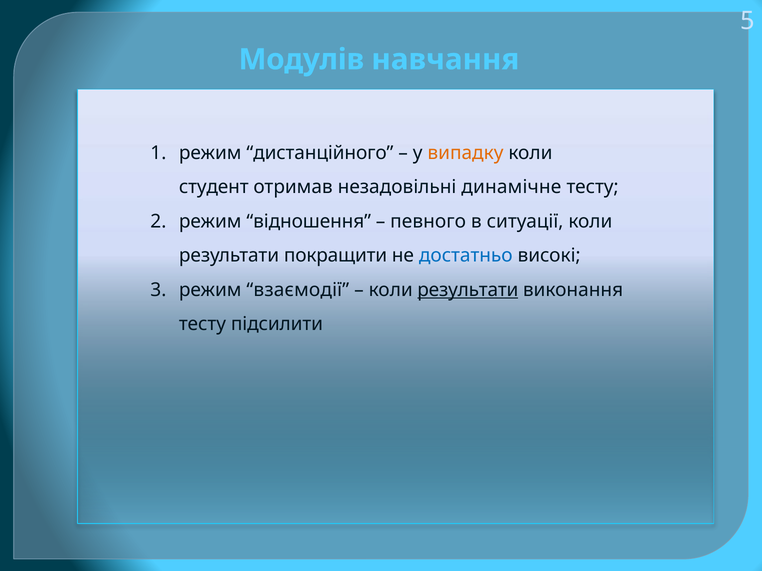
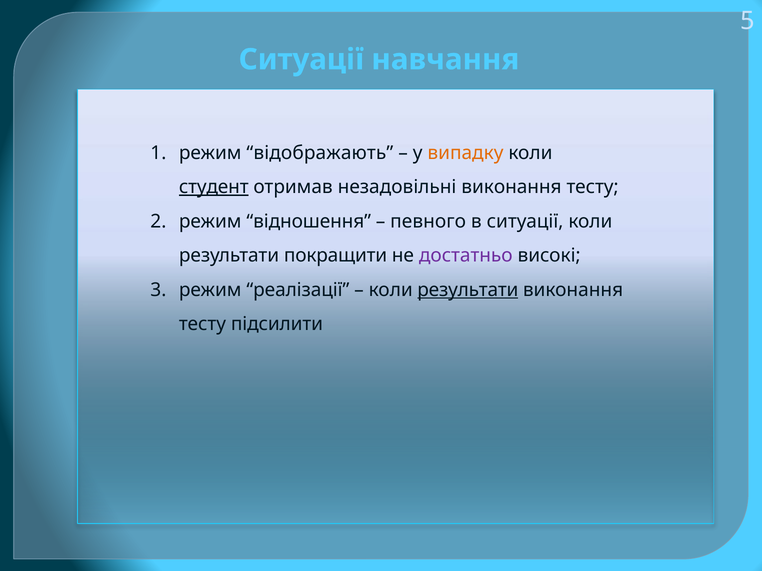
Модулів at (301, 60): Модулів -> Ситуації
дистанційного: дистанційного -> відображають
студент underline: none -> present
незадовільні динамічне: динамічне -> виконання
достатньо colour: blue -> purple
взаємодії: взаємодії -> реалізації
